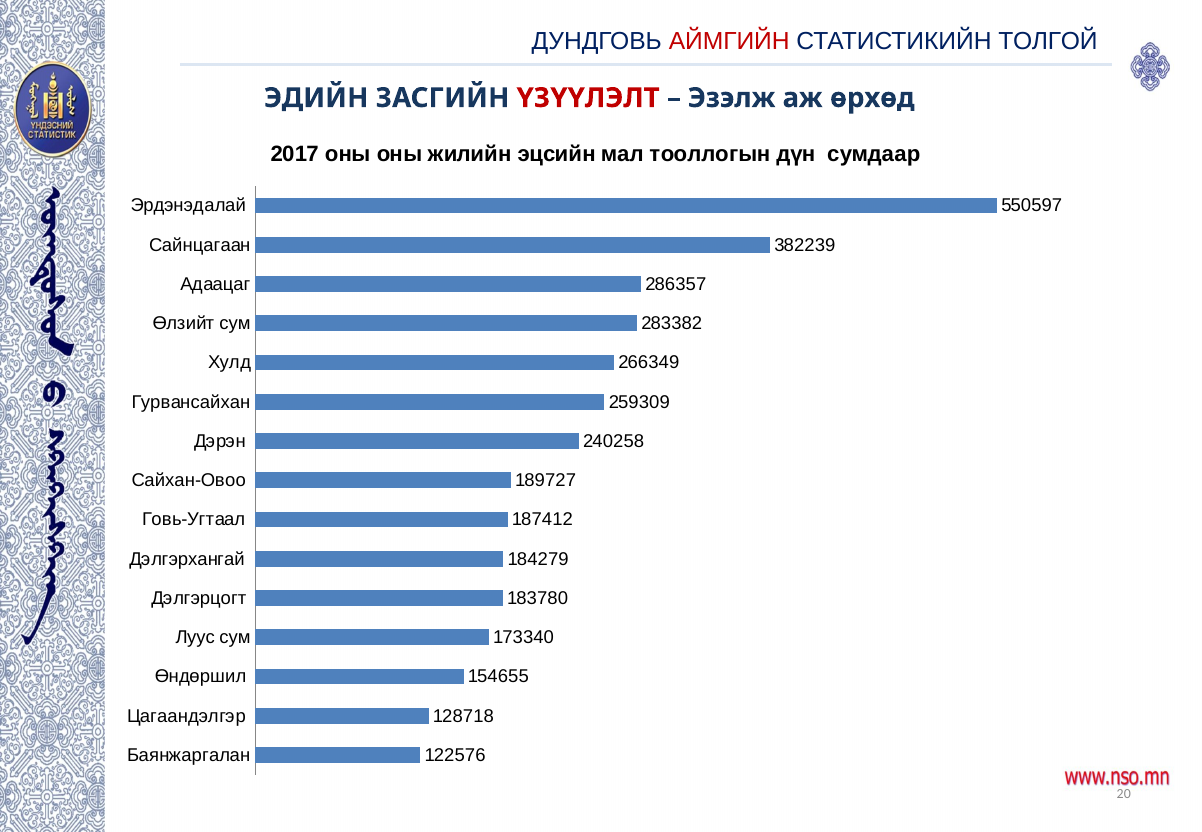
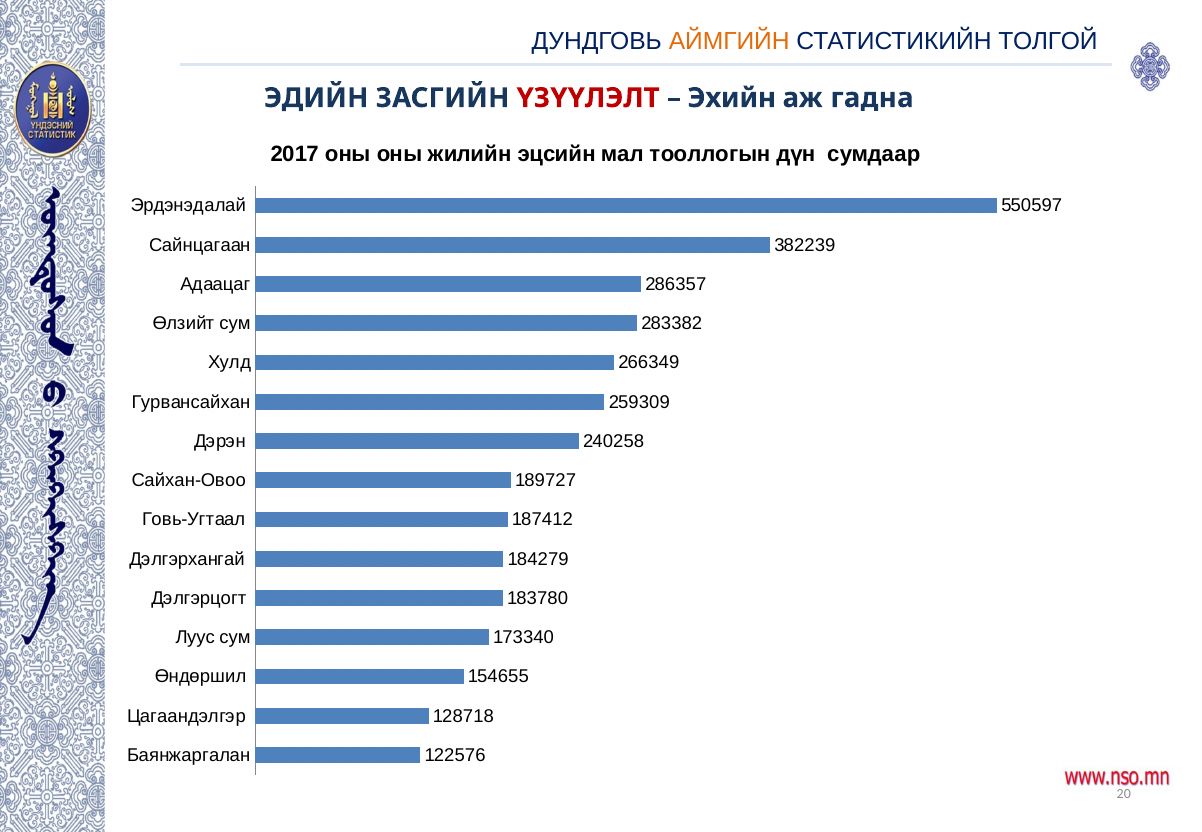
АЙМГИЙН colour: red -> orange
Эзэлж: Эзэлж -> Эхийн
өрхөд: өрхөд -> гадна
